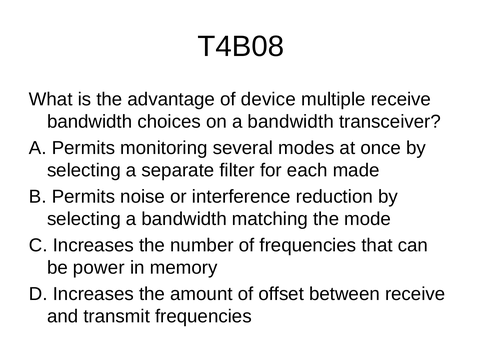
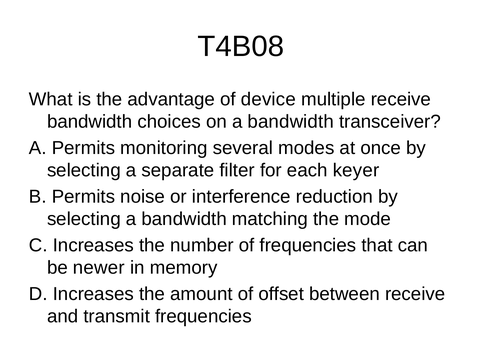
made: made -> keyer
power: power -> newer
